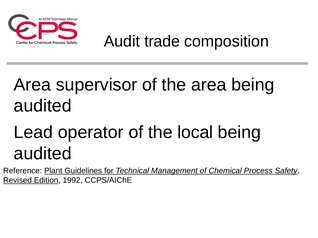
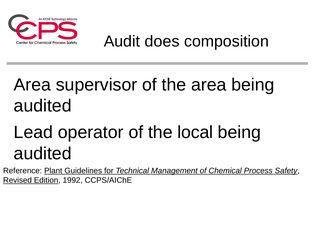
trade: trade -> does
